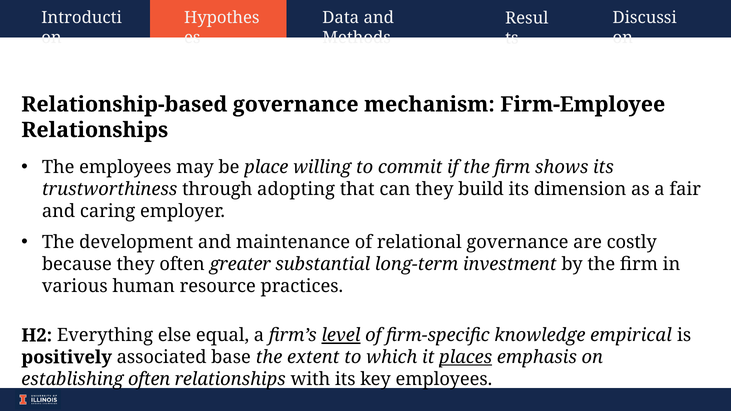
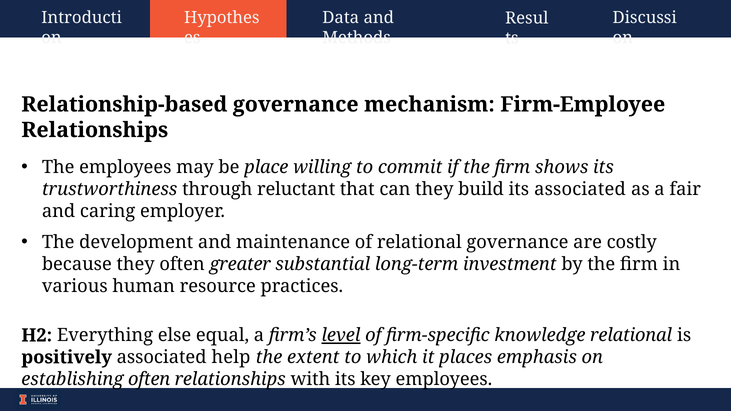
adopting: adopting -> reluctant
its dimension: dimension -> associated
knowledge empirical: empirical -> relational
base: base -> help
places underline: present -> none
